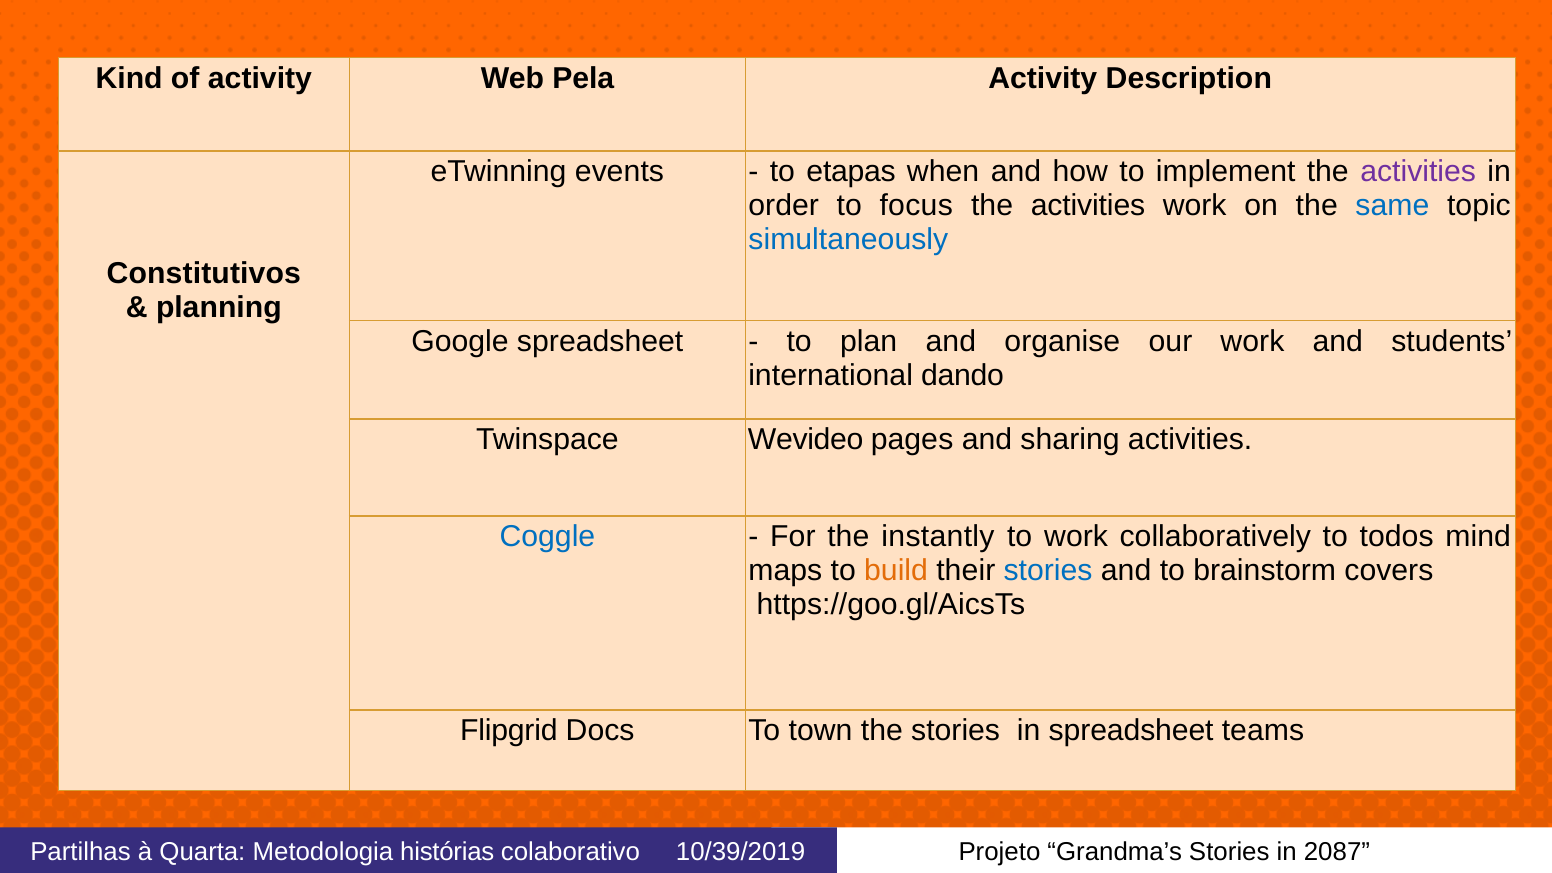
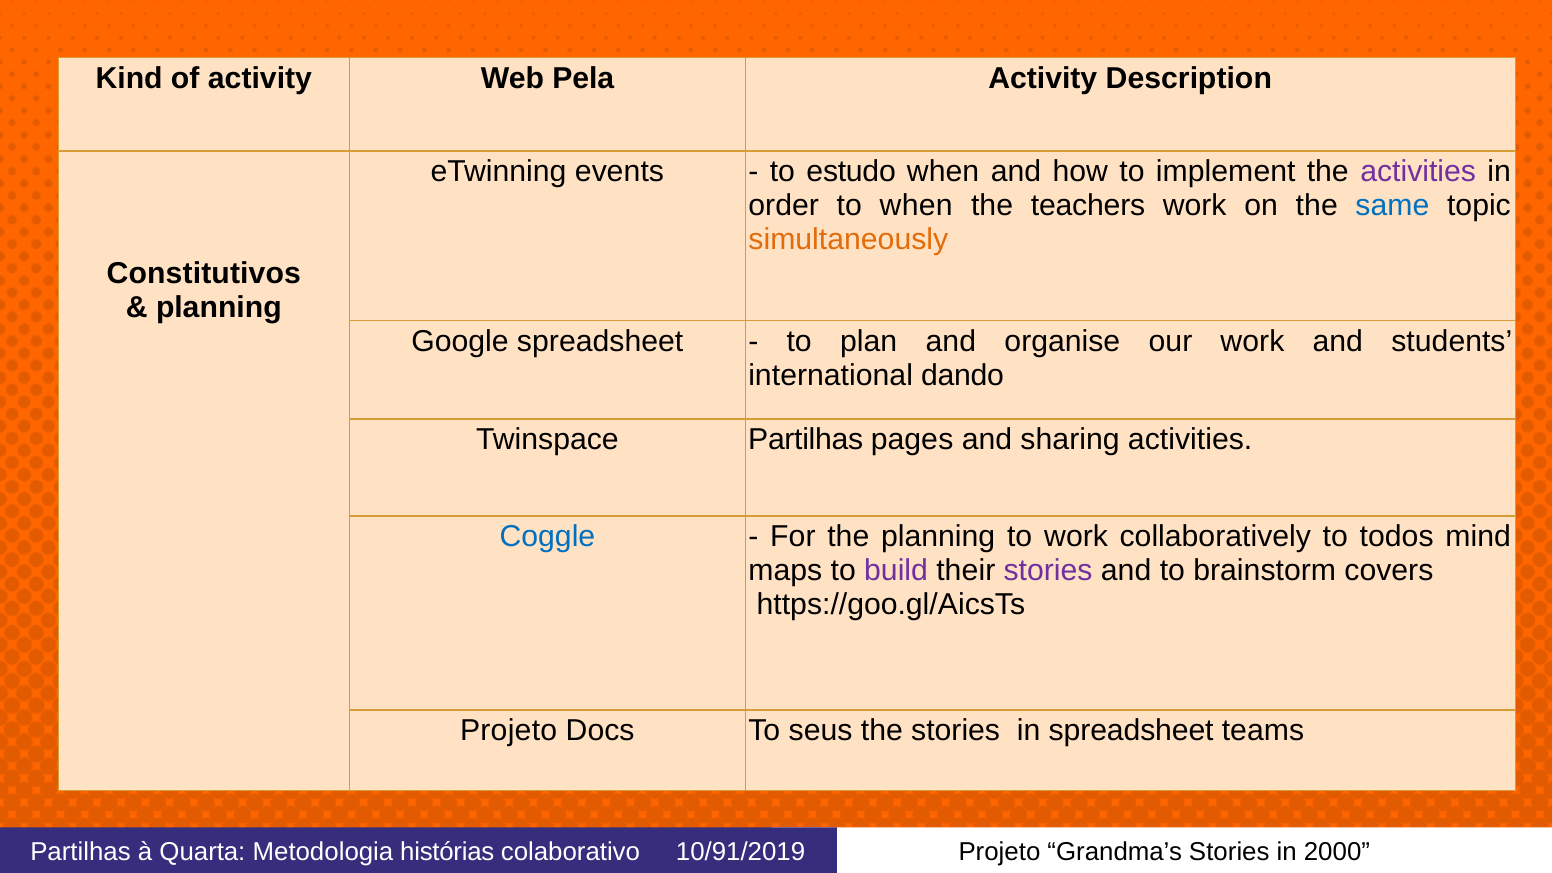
etapas: etapas -> estudo
to focus: focus -> when
activities at (1088, 206): activities -> teachers
simultaneously colour: blue -> orange
Twinspace Wevideo: Wevideo -> Partilhas
the instantly: instantly -> planning
build colour: orange -> purple
stories at (1048, 570) colour: blue -> purple
Flipgrid at (509, 730): Flipgrid -> Projeto
town: town -> seus
10/39/2019: 10/39/2019 -> 10/91/2019
2087: 2087 -> 2000
